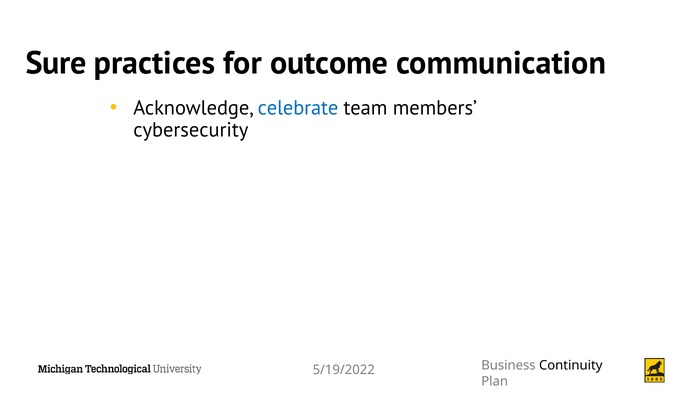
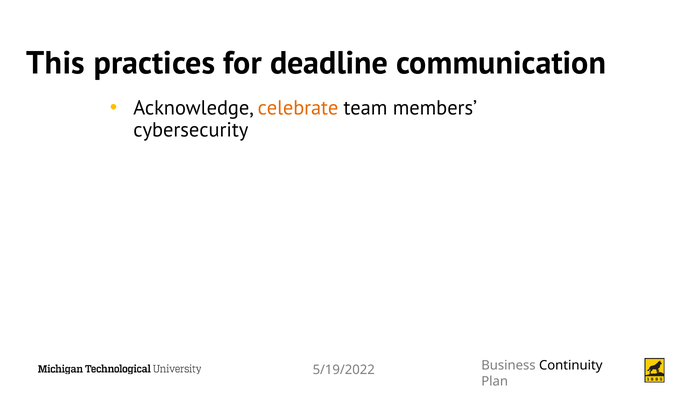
Sure: Sure -> This
outcome: outcome -> deadline
celebrate colour: blue -> orange
